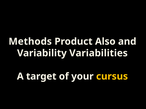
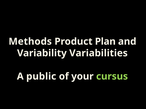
Also: Also -> Plan
target: target -> public
cursus colour: yellow -> light green
